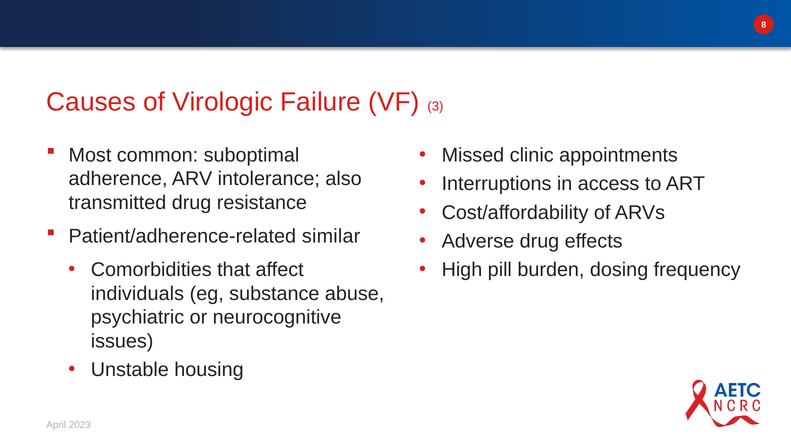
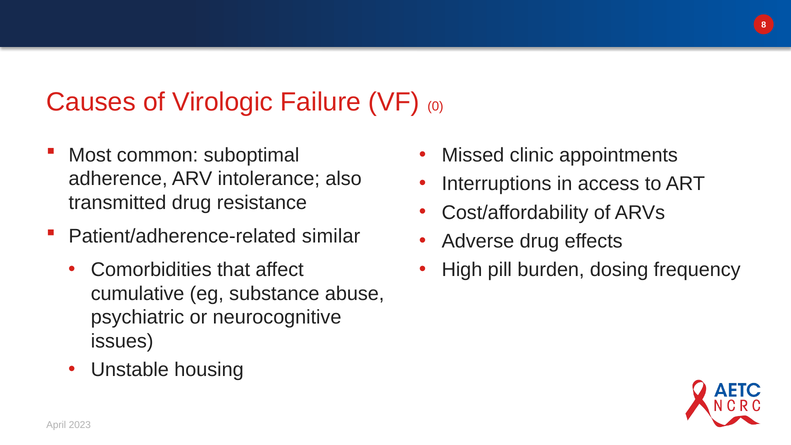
3: 3 -> 0
individuals: individuals -> cumulative
